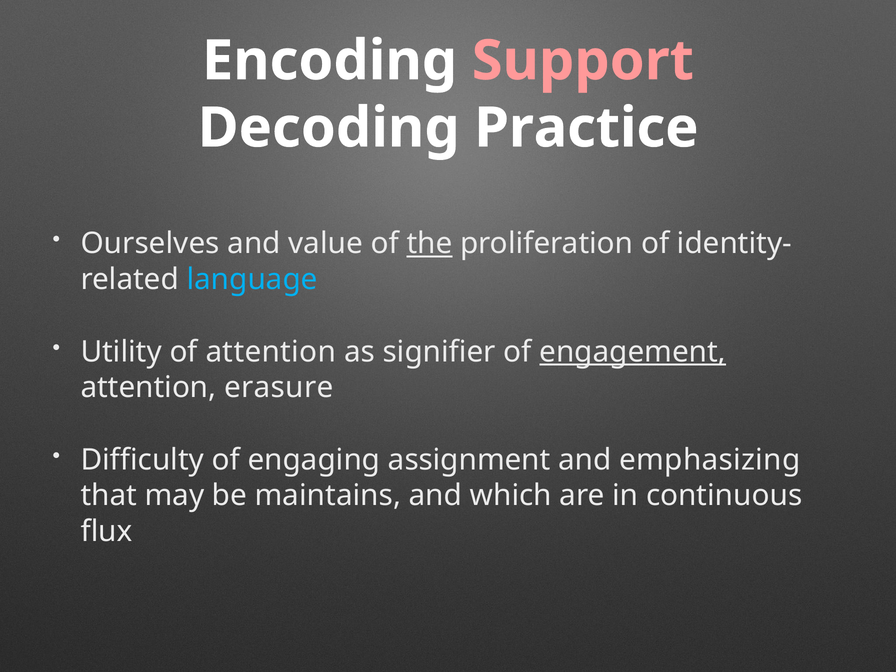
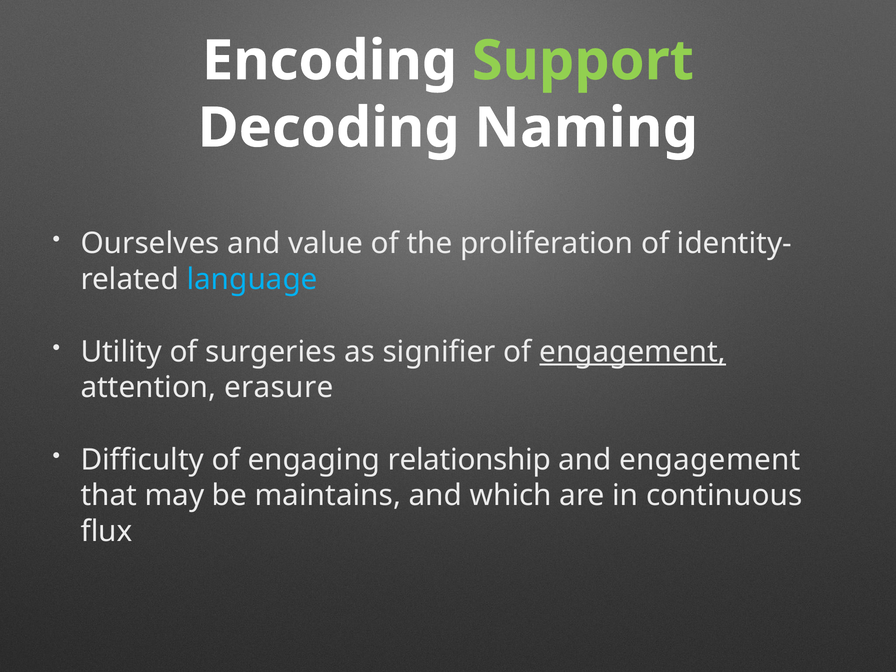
Support colour: pink -> light green
Practice: Practice -> Naming
the underline: present -> none
of attention: attention -> surgeries
assignment: assignment -> relationship
and emphasizing: emphasizing -> engagement
